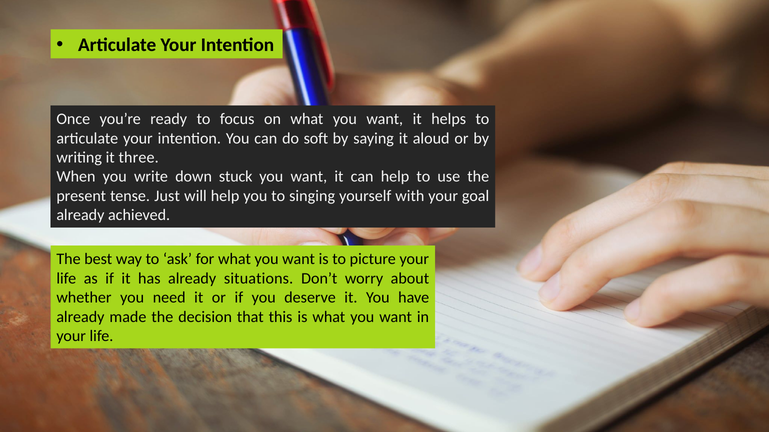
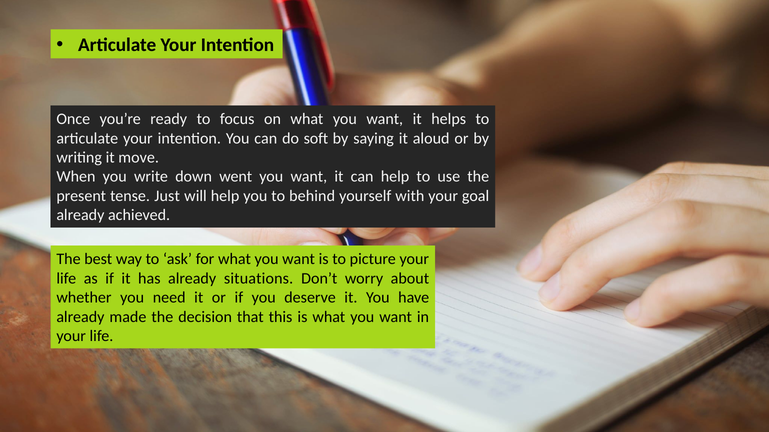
three: three -> move
stuck: stuck -> went
singing: singing -> behind
